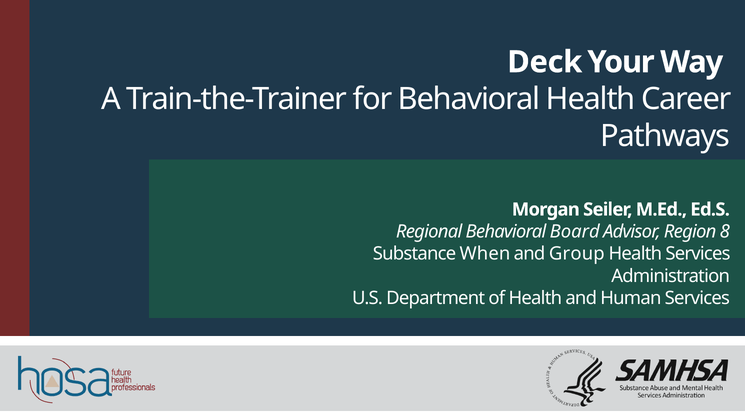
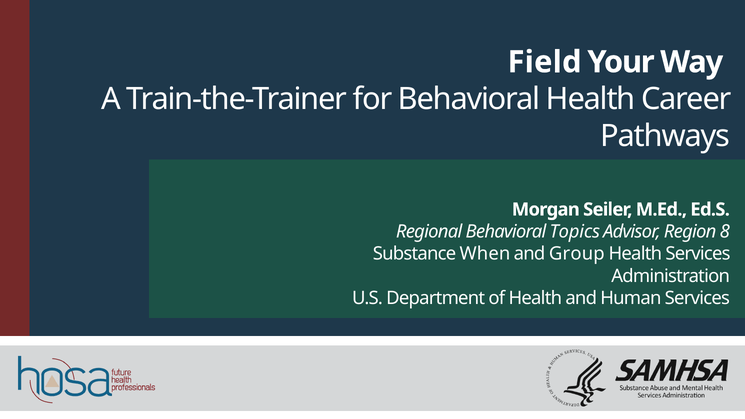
Deck: Deck -> Field
Board: Board -> Topics
